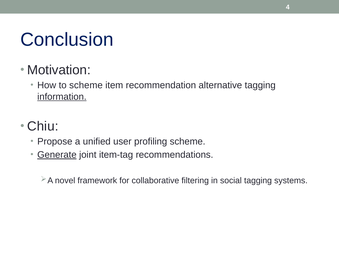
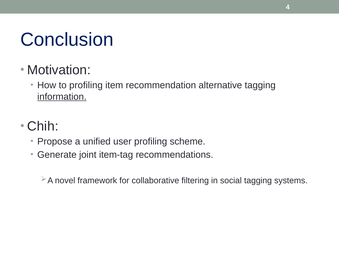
to scheme: scheme -> profiling
Chiu: Chiu -> Chih
Generate underline: present -> none
